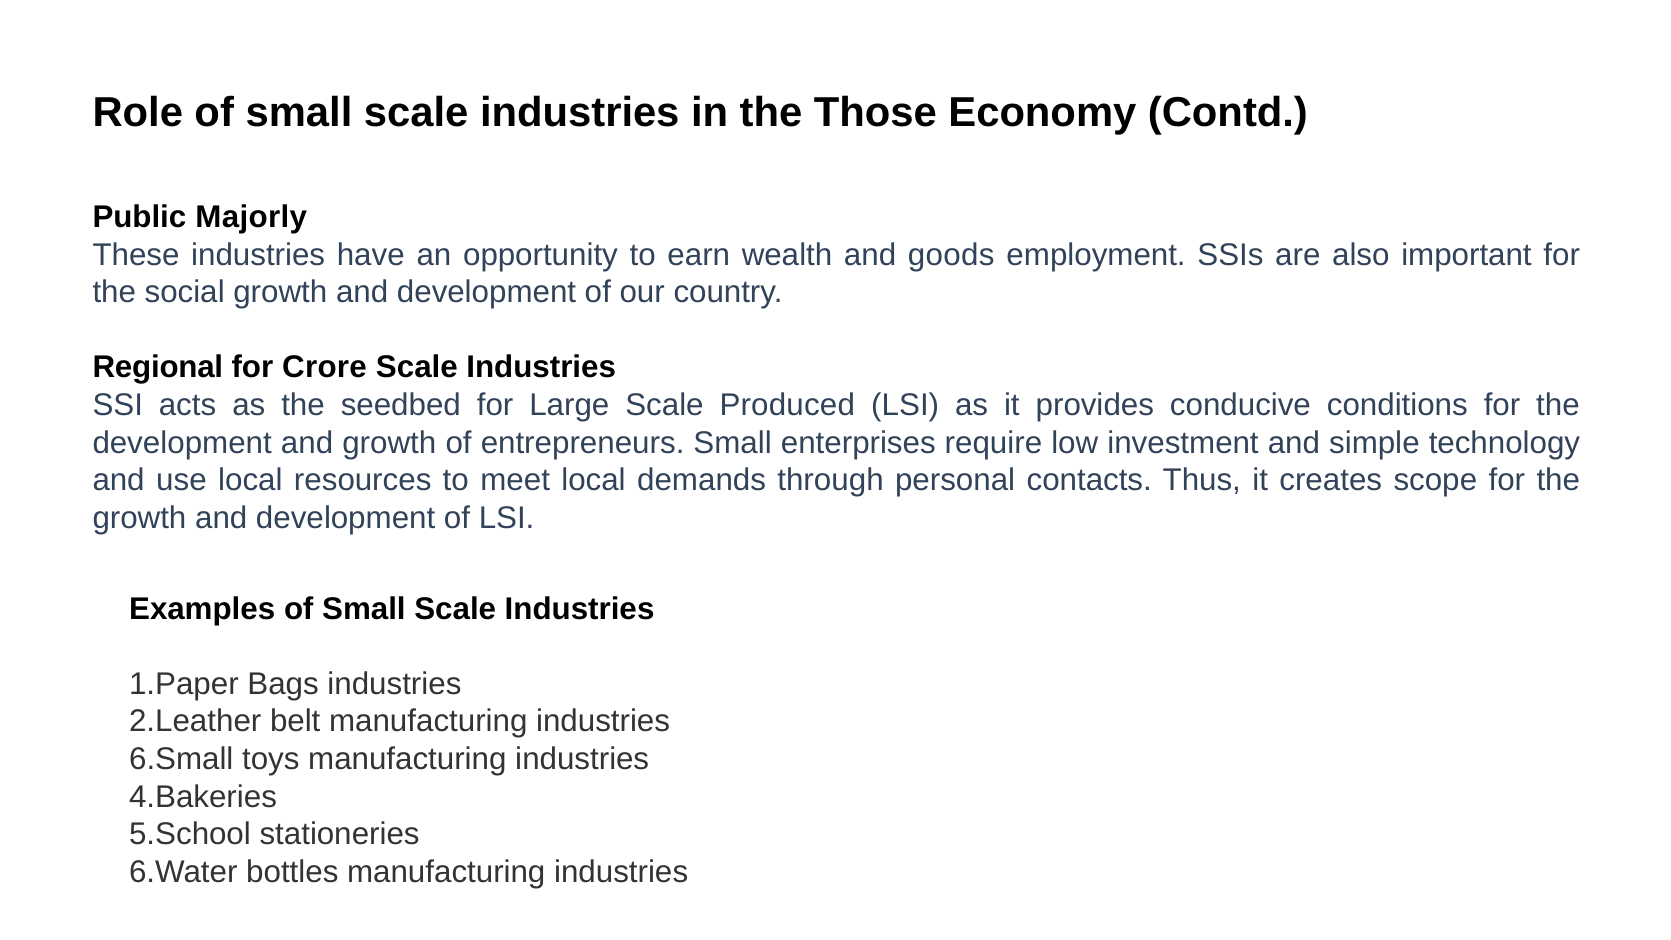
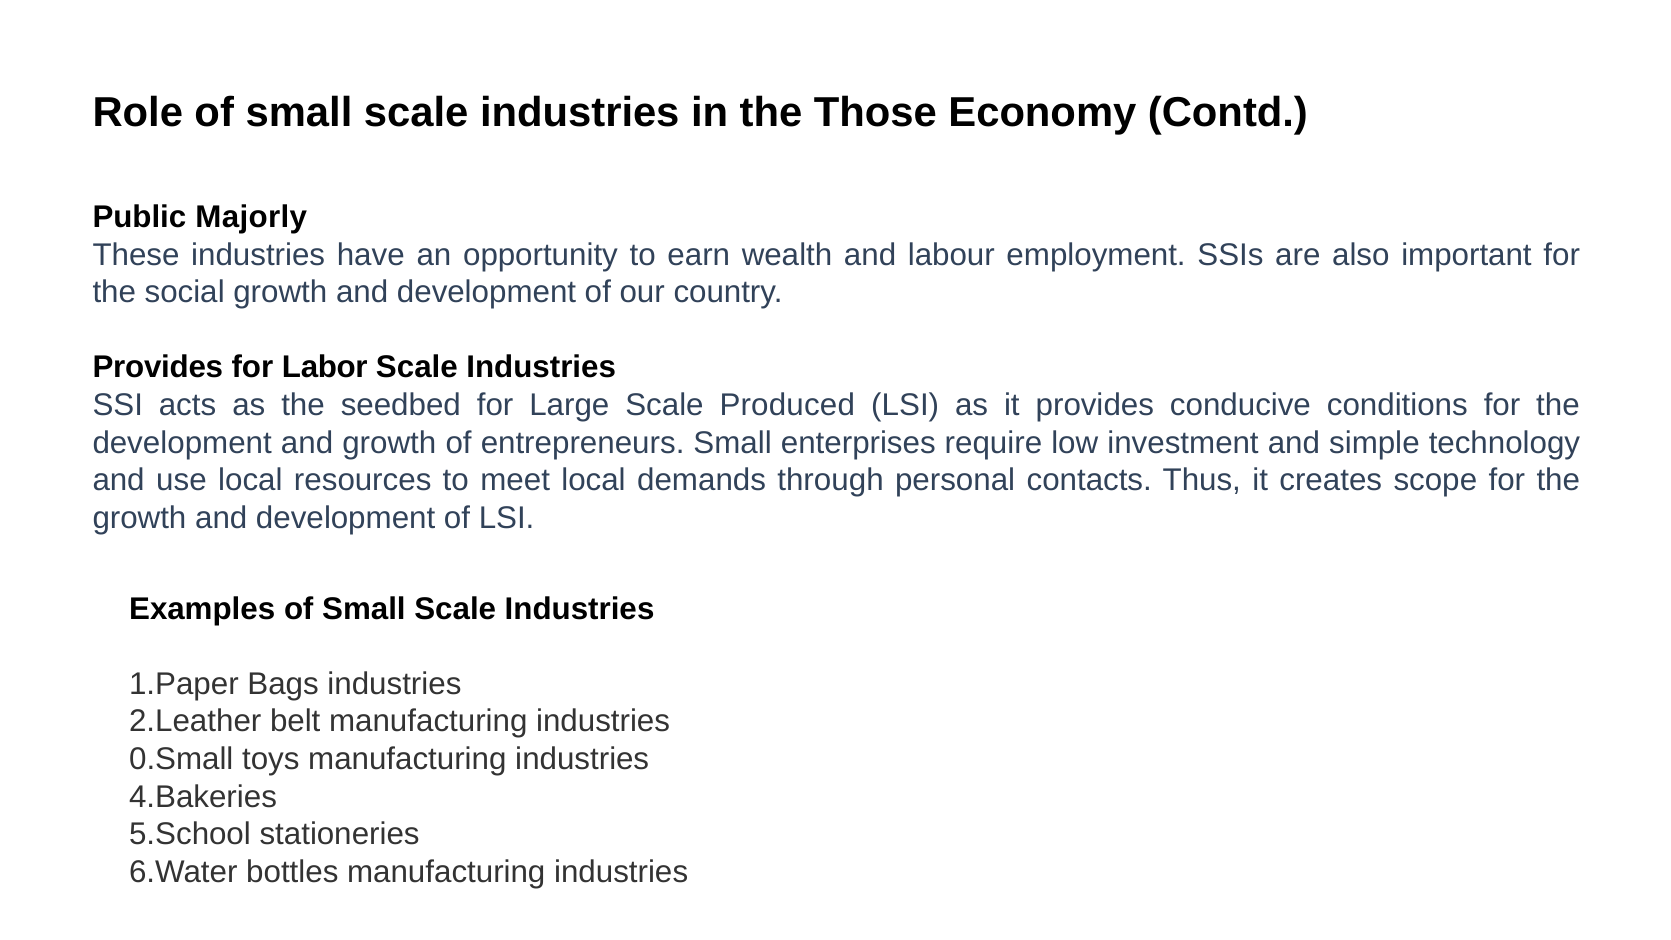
goods: goods -> labour
Regional at (158, 368): Regional -> Provides
Crore: Crore -> Labor
6.Small: 6.Small -> 0.Small
